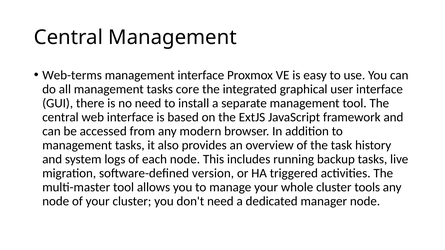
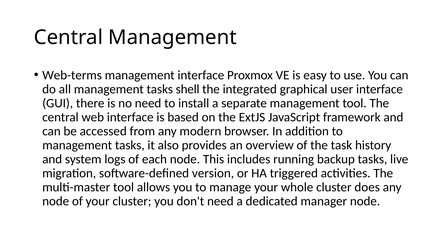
core: core -> shell
tools: tools -> does
